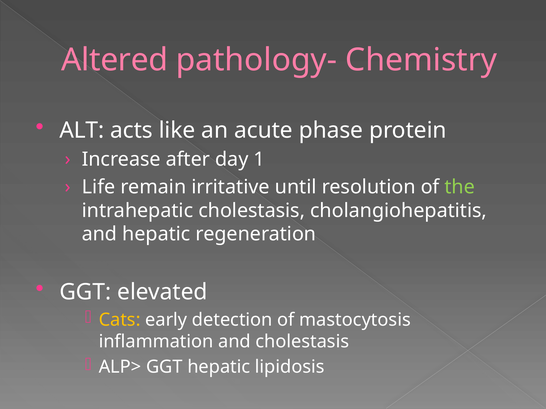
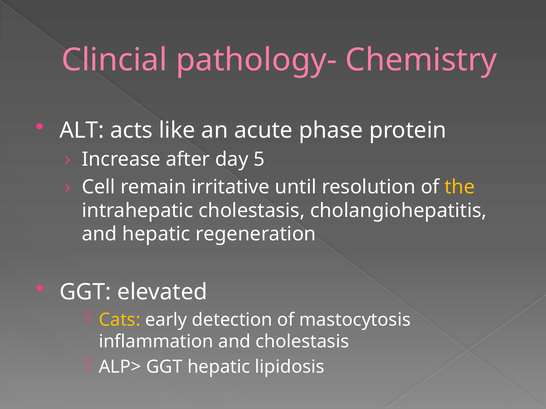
Altered: Altered -> Clincial
1: 1 -> 5
Life: Life -> Cell
the colour: light green -> yellow
